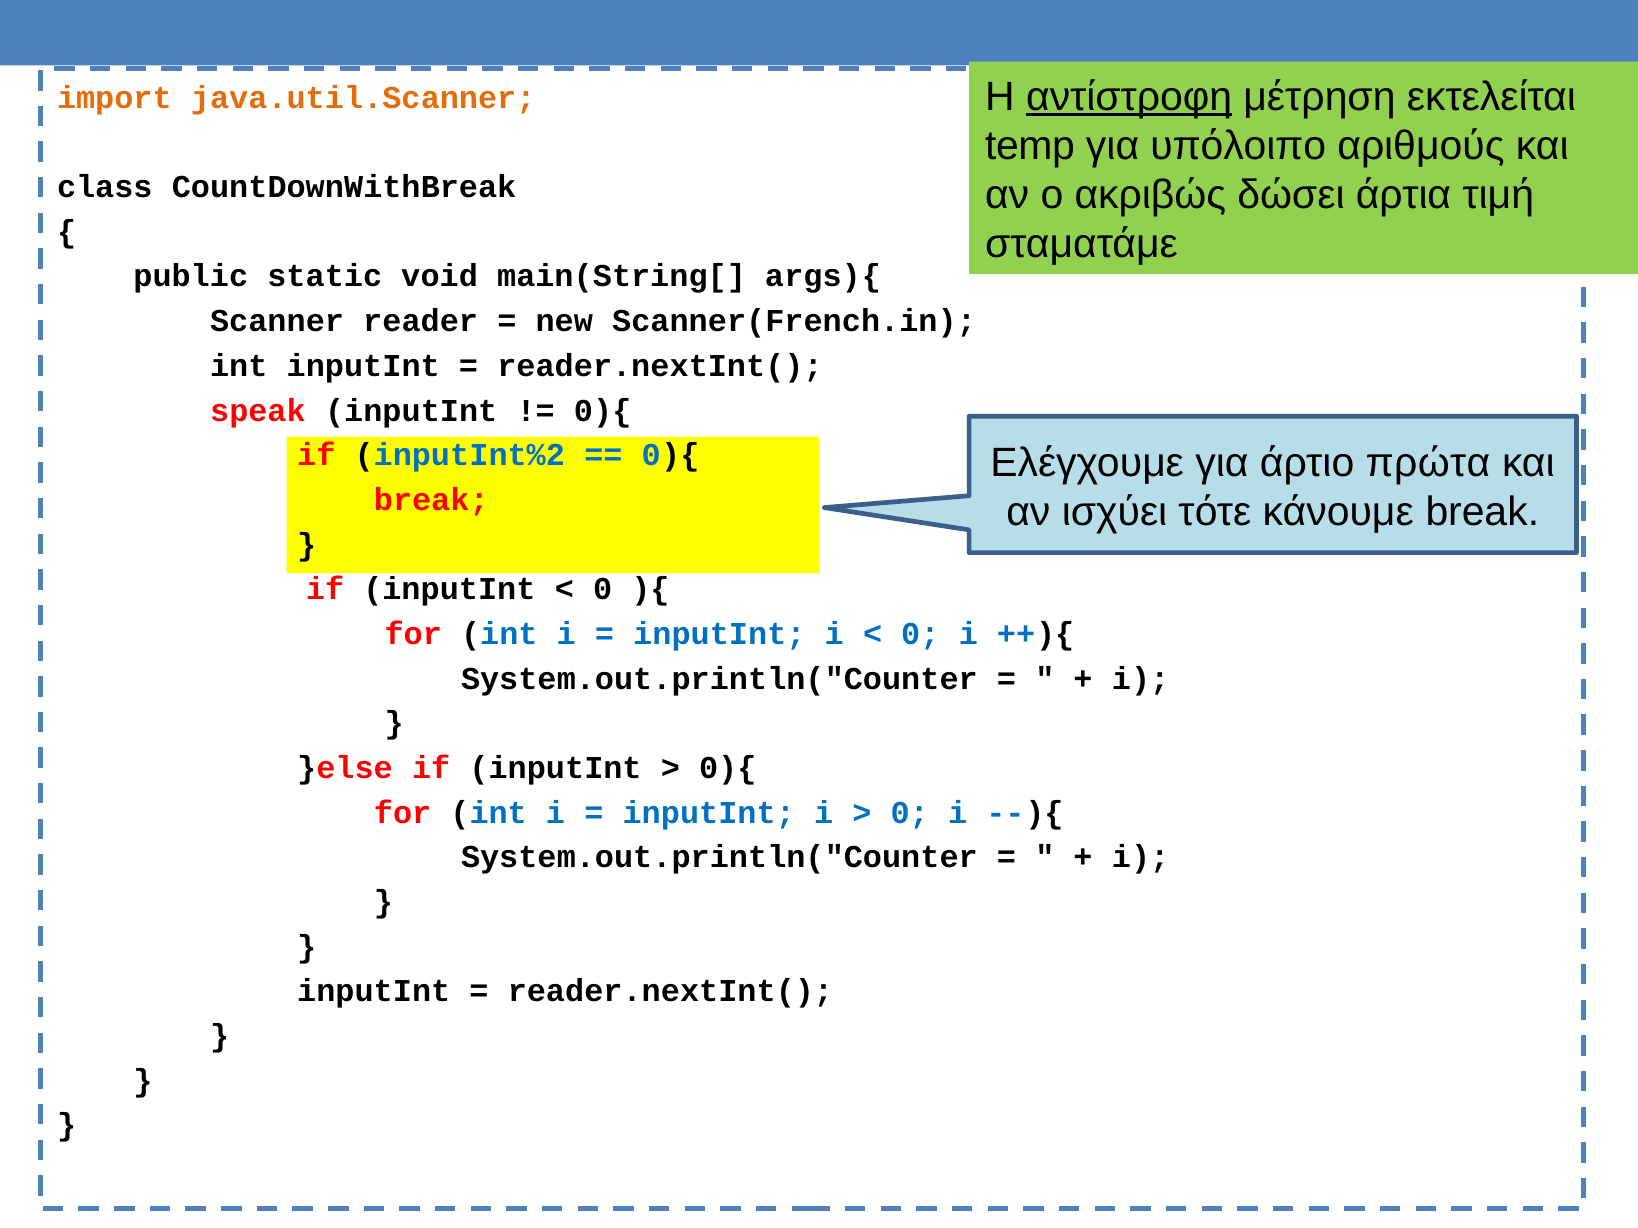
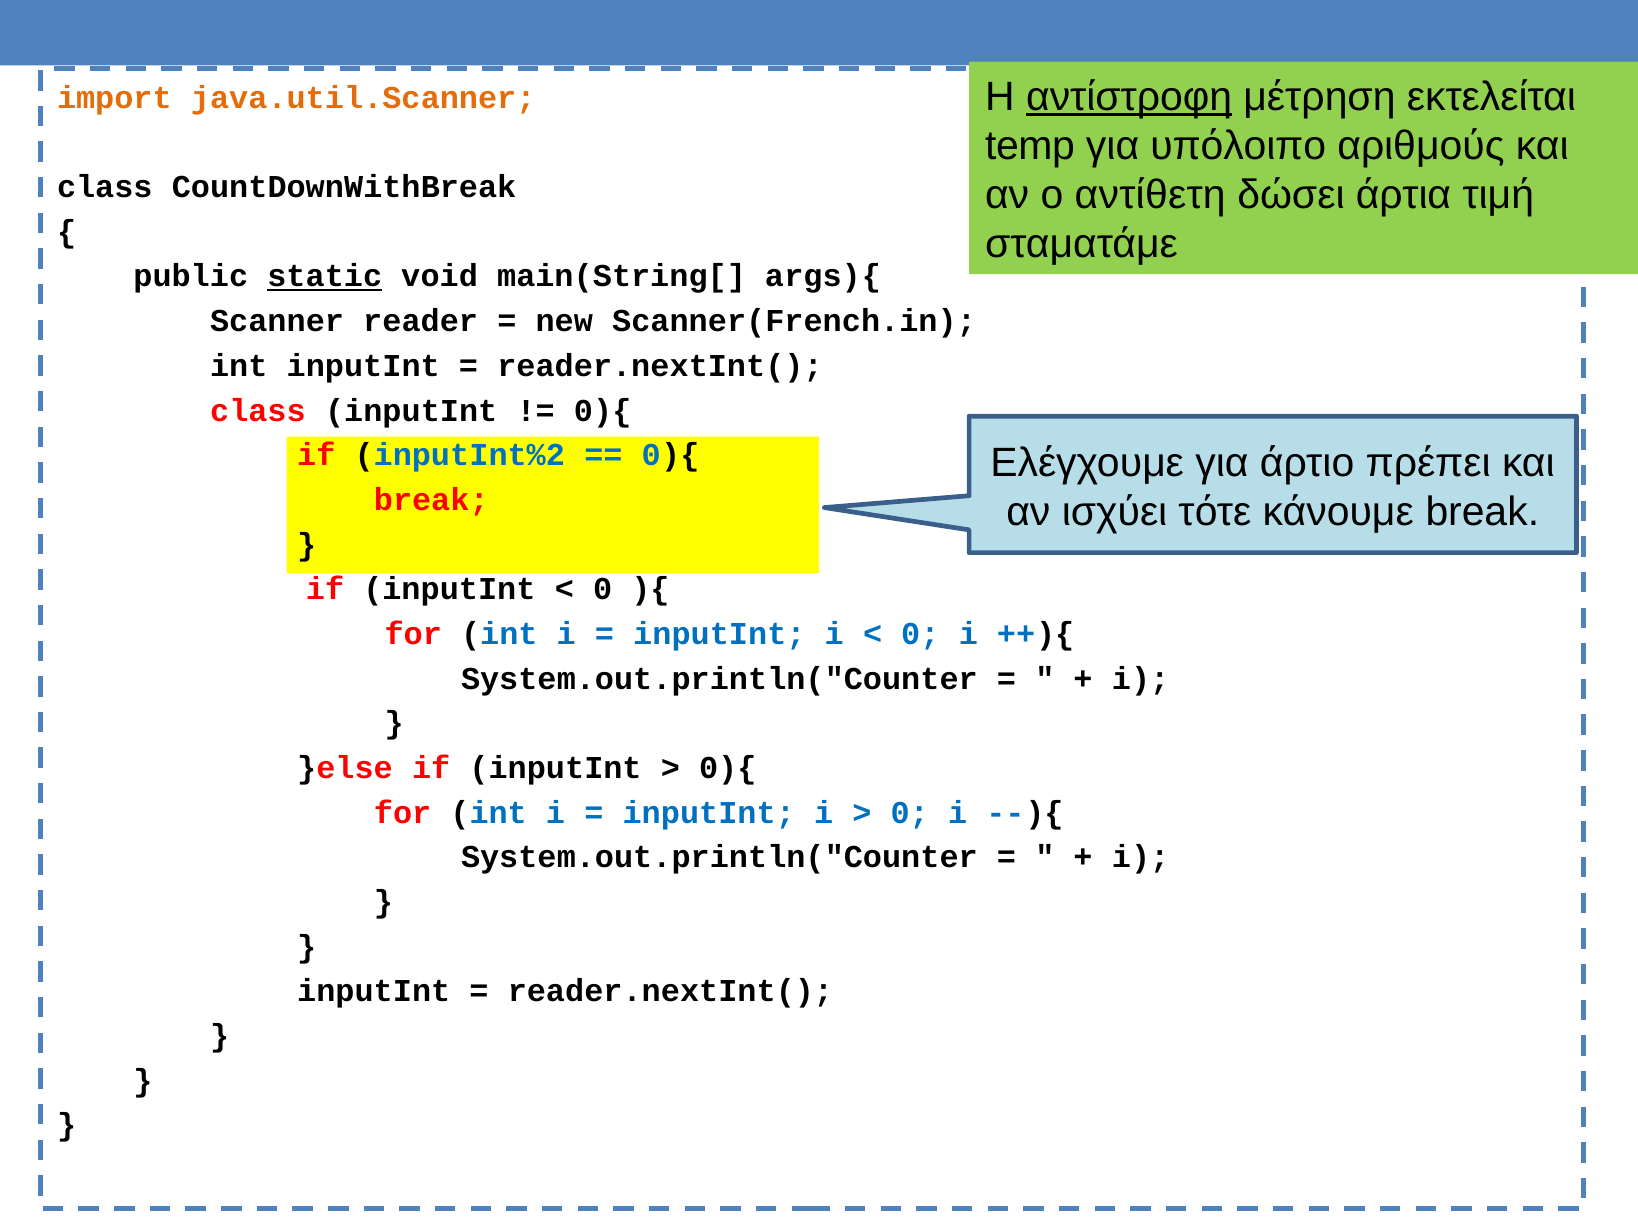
ακριβώς: ακριβώς -> αντίθετη
static underline: none -> present
speak at (258, 411): speak -> class
πρώτα: πρώτα -> πρέπει
